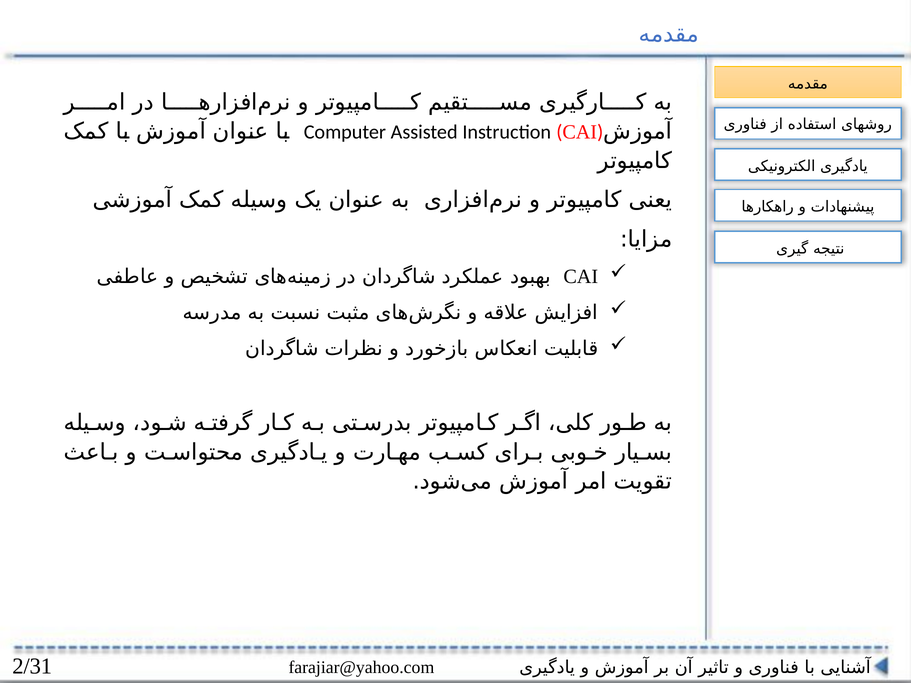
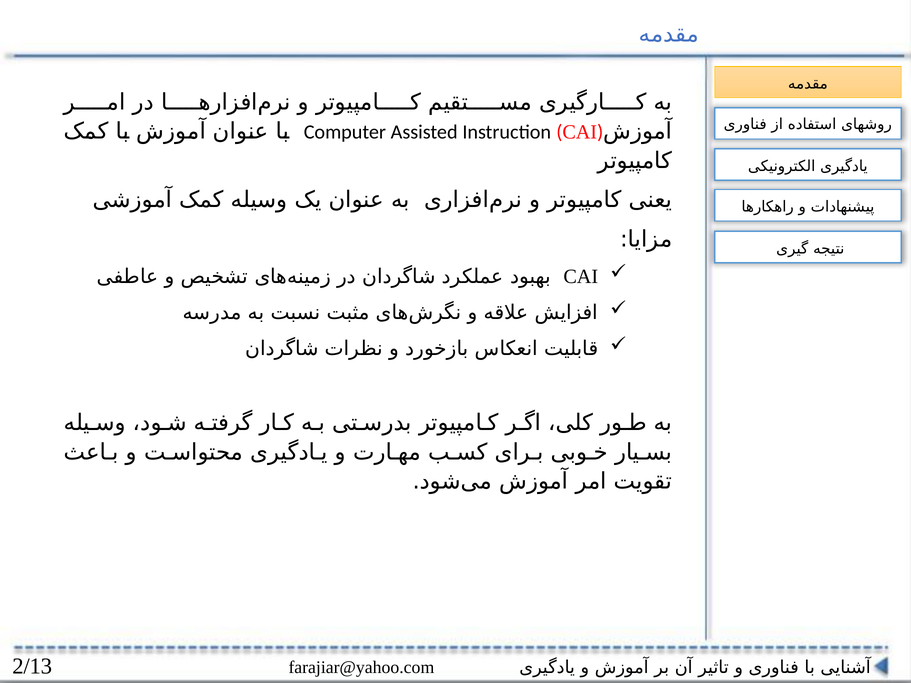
2/31: 2/31 -> 2/13
